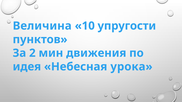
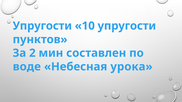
Величина at (42, 26): Величина -> Упругости
движения: движения -> составлен
идея: идея -> воде
